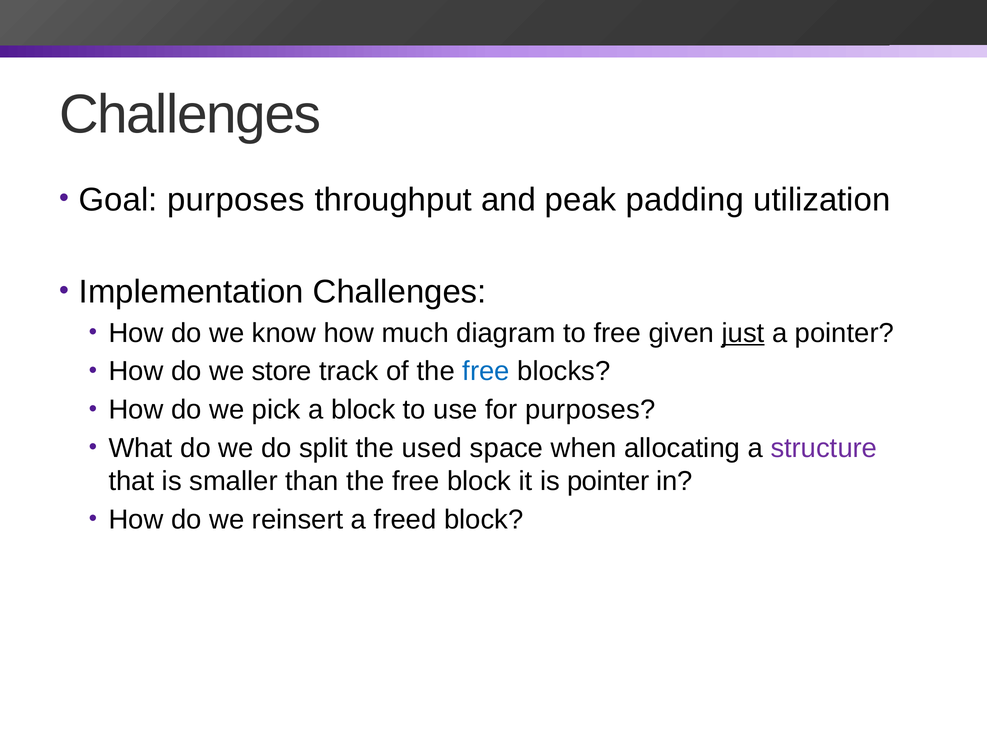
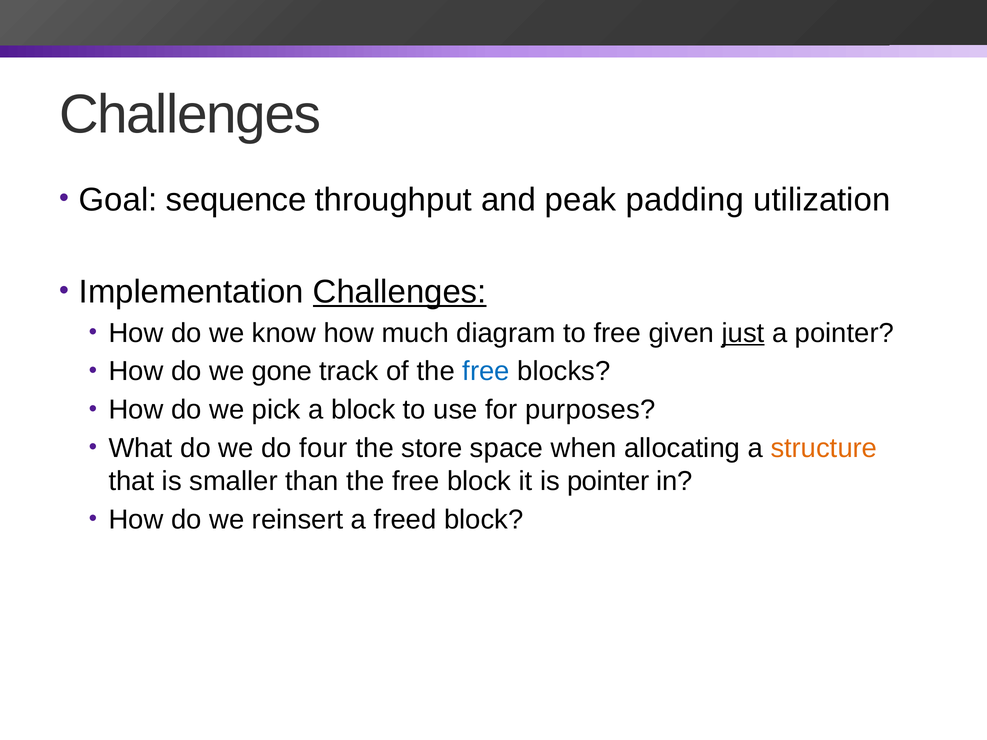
Goal purposes: purposes -> sequence
Challenges at (400, 292) underline: none -> present
store: store -> gone
split: split -> four
used: used -> store
structure colour: purple -> orange
